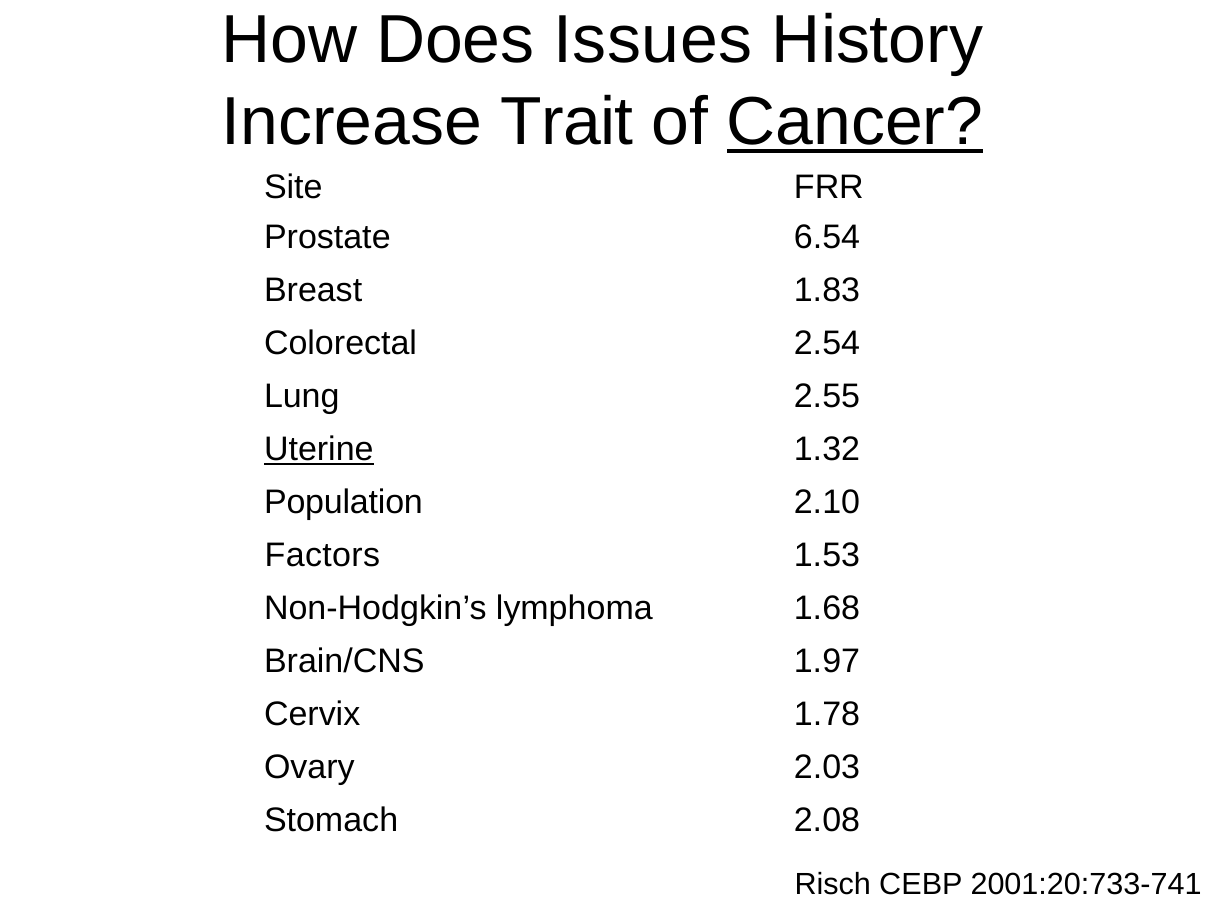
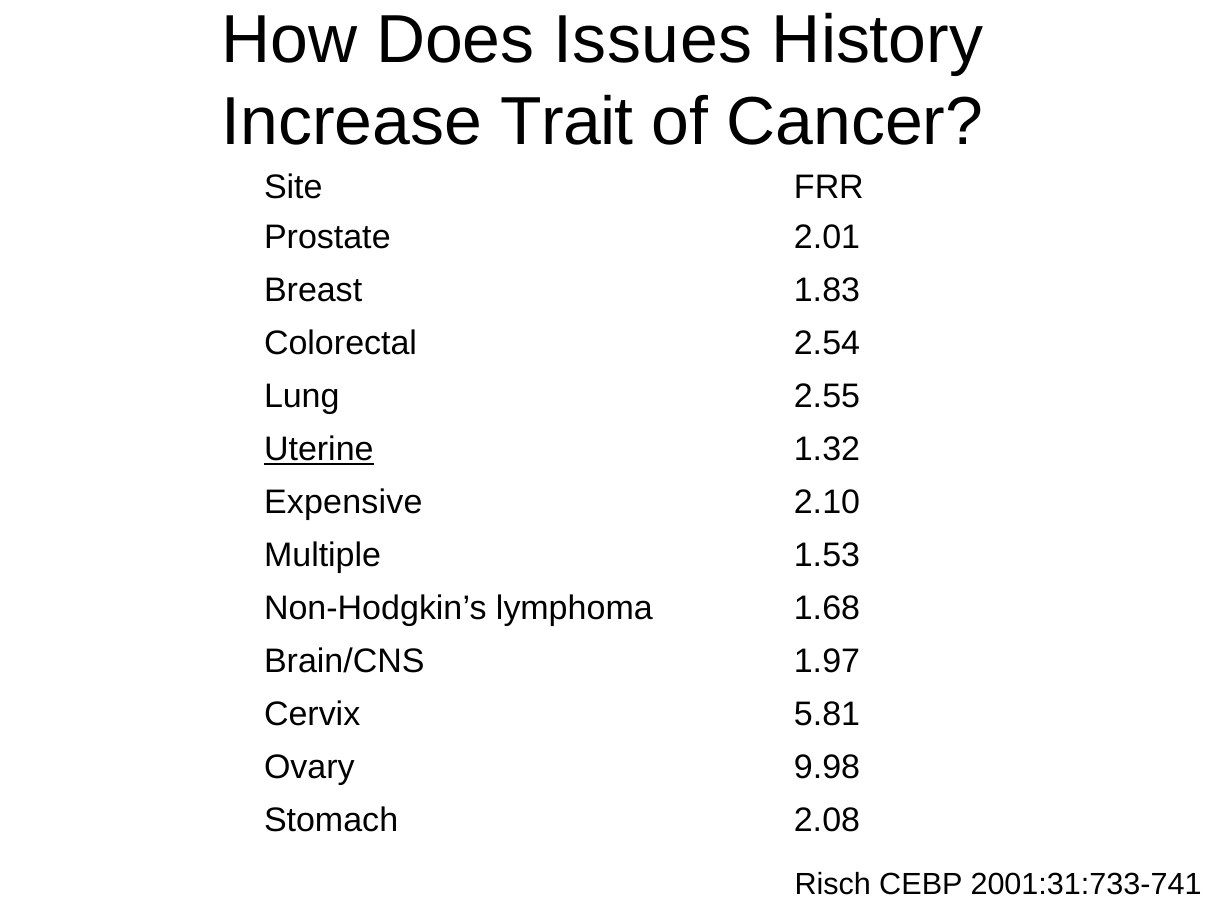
Cancer underline: present -> none
6.54: 6.54 -> 2.01
Population: Population -> Expensive
Factors at (322, 556): Factors -> Multiple
1.78: 1.78 -> 5.81
2.03: 2.03 -> 9.98
2001:20:733-741: 2001:20:733-741 -> 2001:31:733-741
